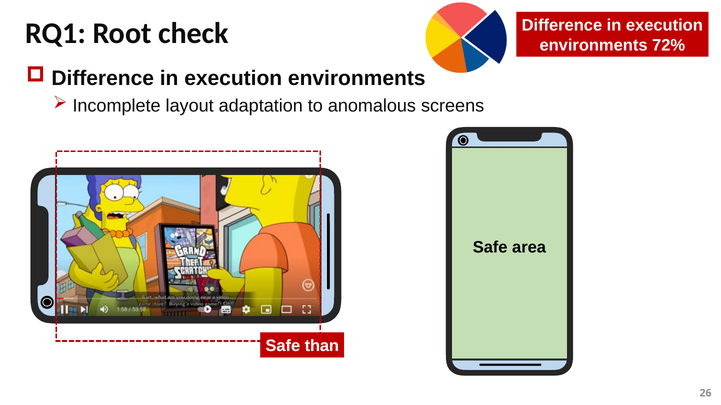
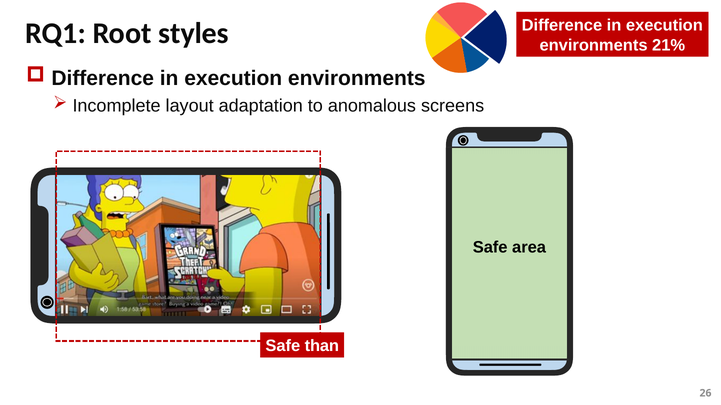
check: check -> styles
72%: 72% -> 21%
